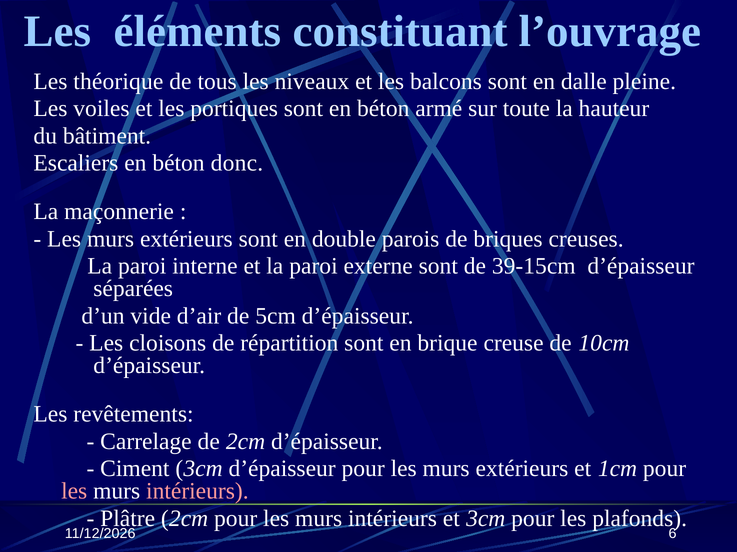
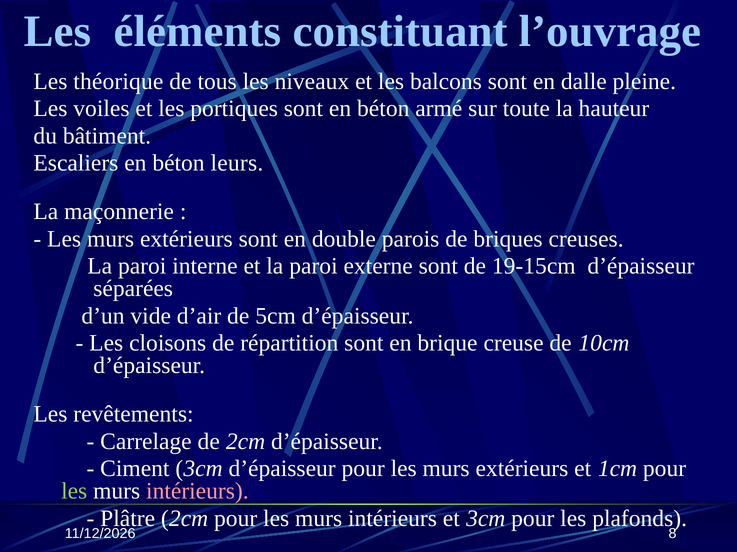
donc: donc -> leurs
39-15cm: 39-15cm -> 19-15cm
les at (74, 492) colour: pink -> light green
6: 6 -> 8
